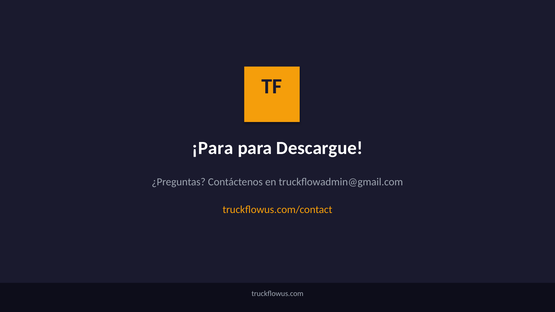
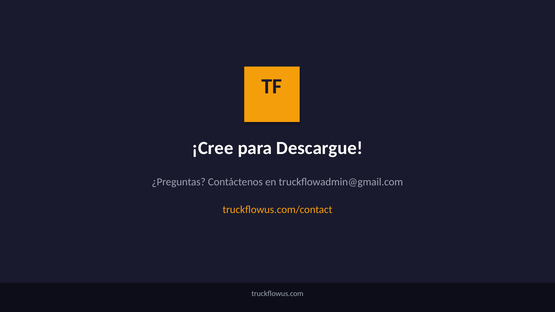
¡Para: ¡Para -> ¡Cree
